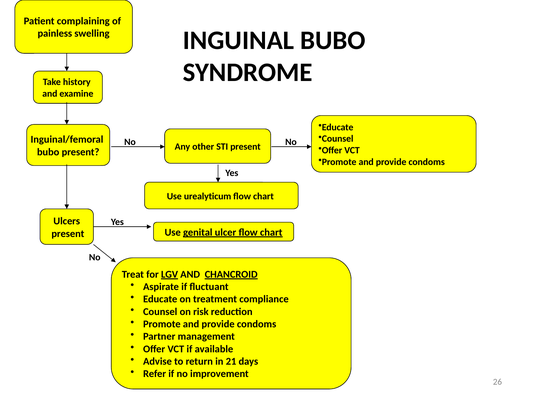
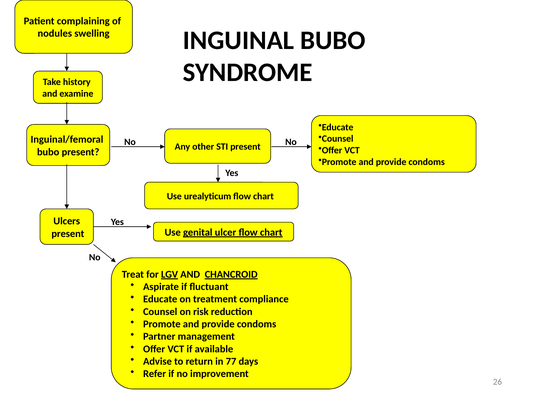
painless: painless -> nodules
21: 21 -> 77
